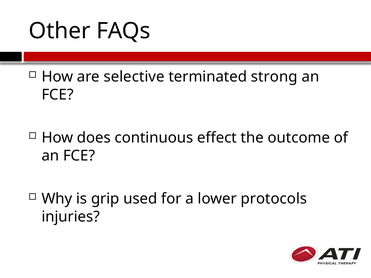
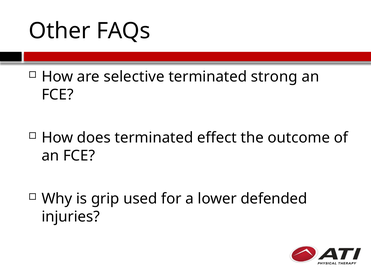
does continuous: continuous -> terminated
protocols: protocols -> defended
